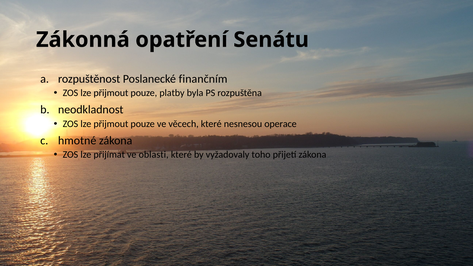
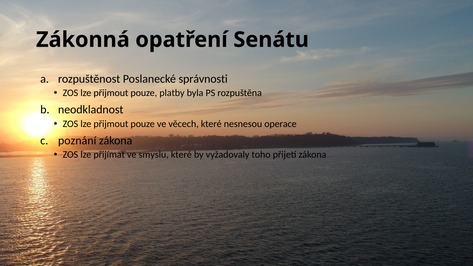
finančním: finančním -> správnosti
hmotné: hmotné -> poznání
oblasti: oblasti -> smyslu
